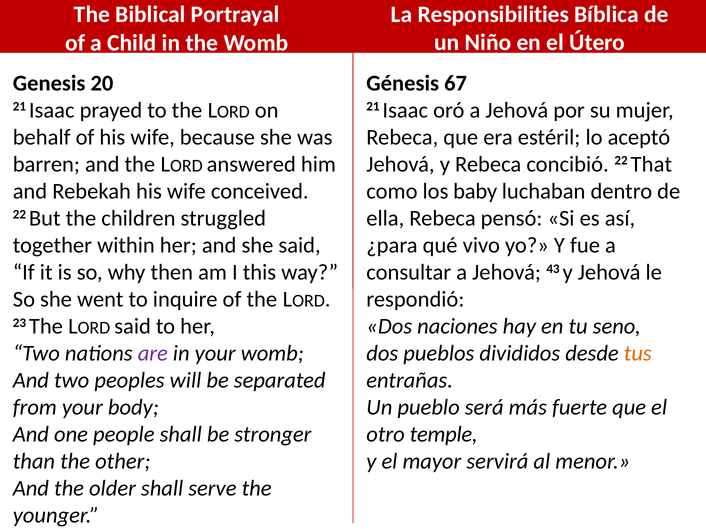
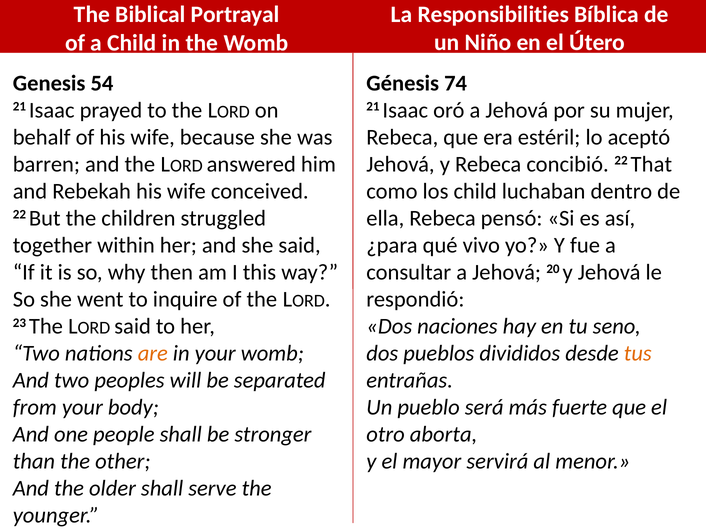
20: 20 -> 54
67: 67 -> 74
los baby: baby -> child
43: 43 -> 20
are colour: purple -> orange
temple: temple -> aborta
